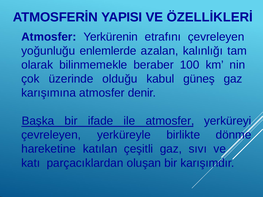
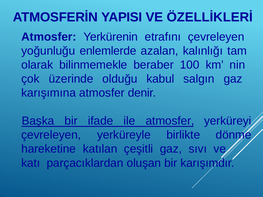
güneş: güneş -> salgın
